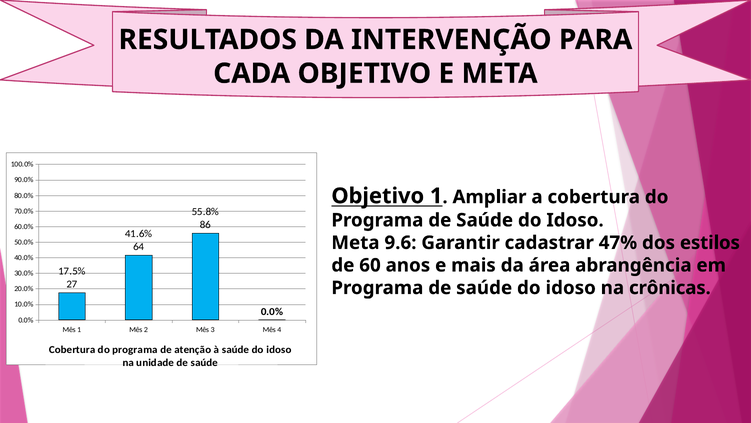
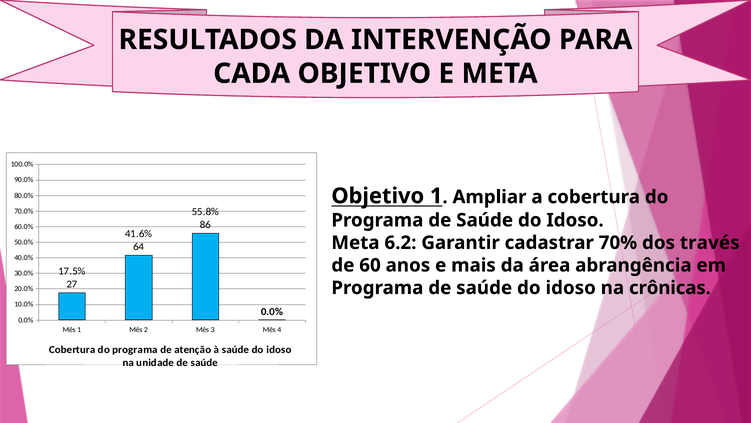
9.6: 9.6 -> 6.2
47%: 47% -> 70%
estilos: estilos -> través
